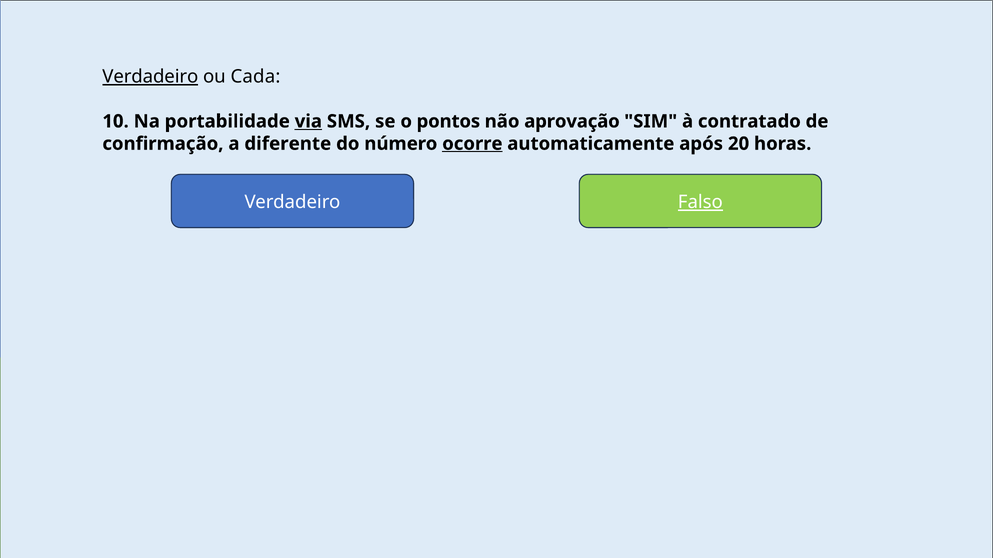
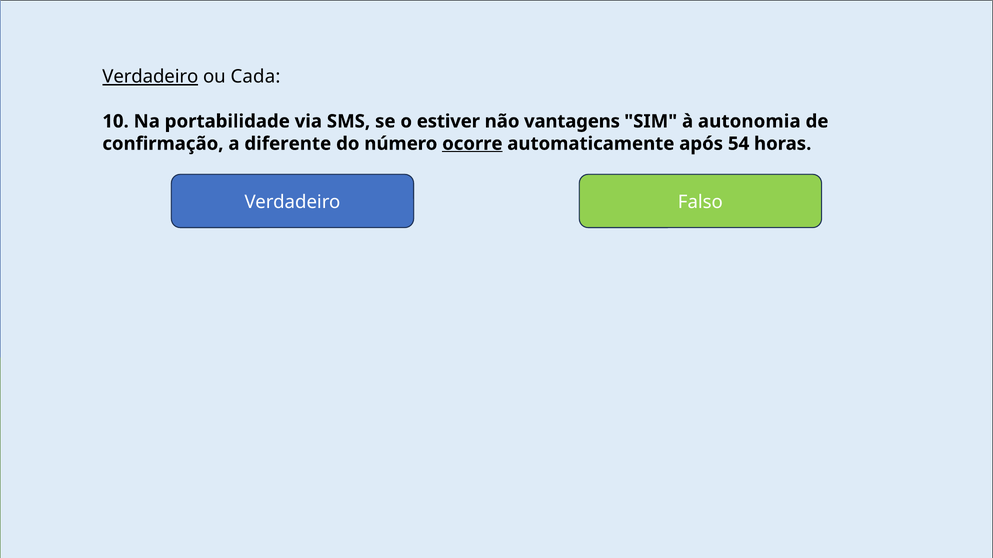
via underline: present -> none
pontos: pontos -> estiver
aprovação: aprovação -> vantagens
contratado: contratado -> autonomia
20: 20 -> 54
Falso underline: present -> none
